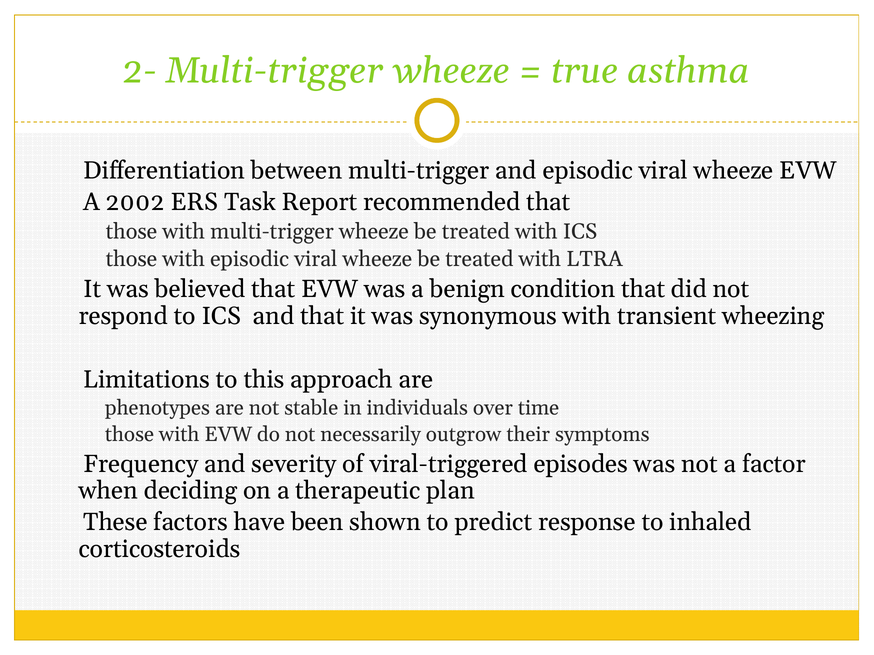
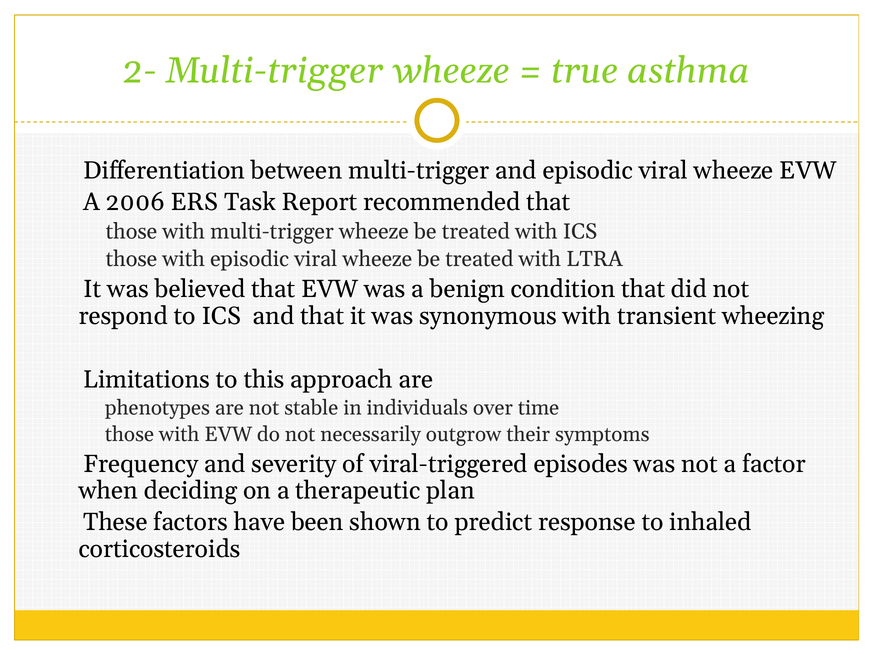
2002: 2002 -> 2006
